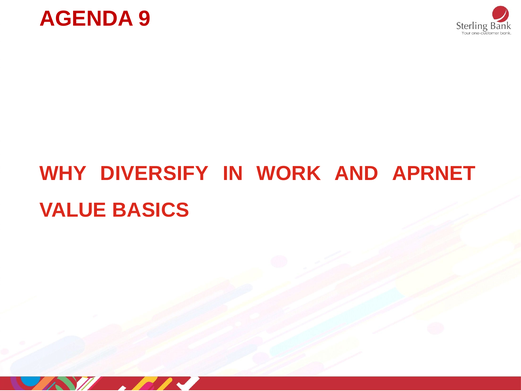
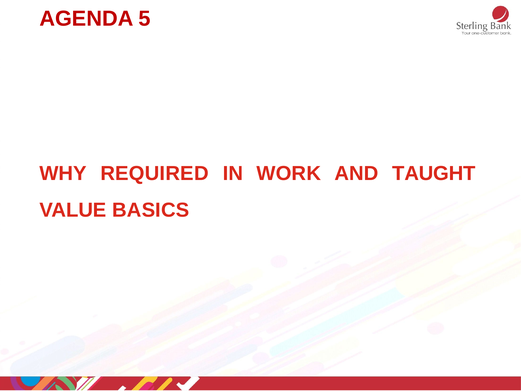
9: 9 -> 5
DIVERSIFY: DIVERSIFY -> REQUIRED
APRNET: APRNET -> TAUGHT
